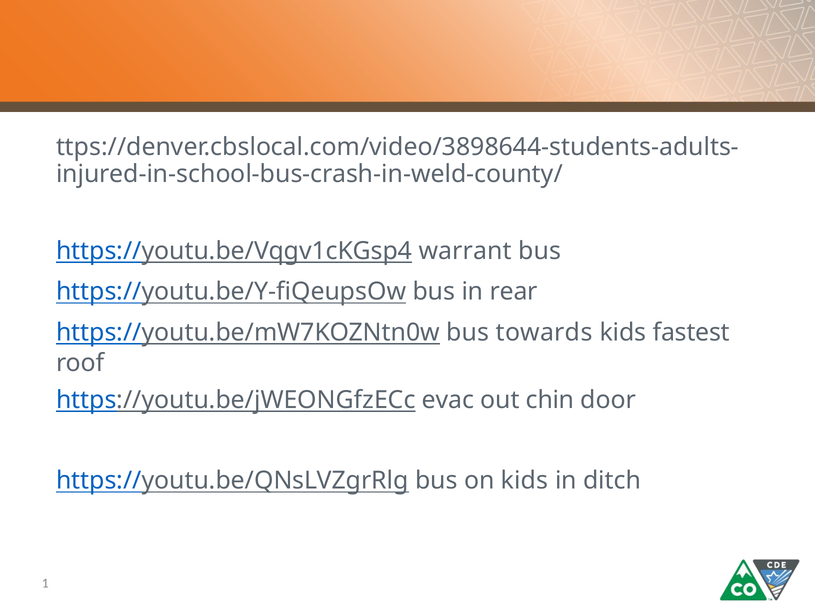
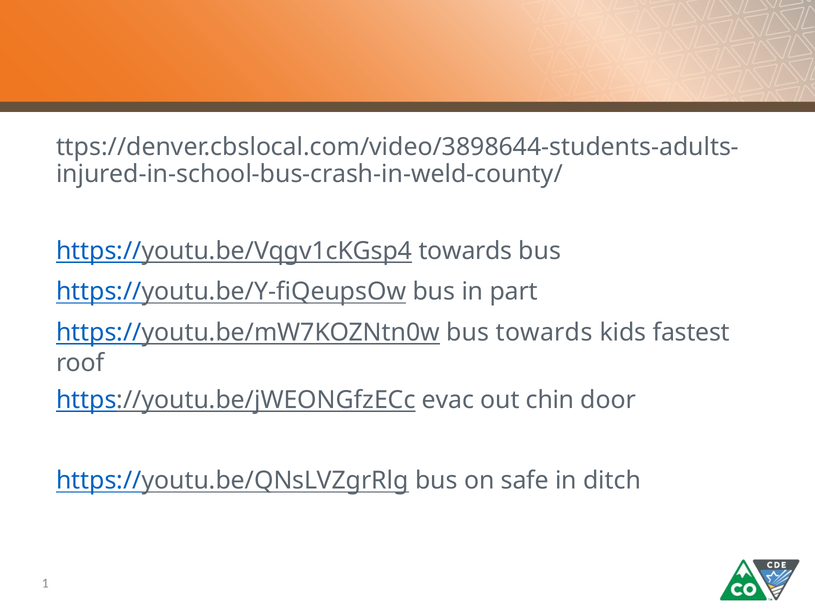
https://youtu.be/Vqgv1cKGsp4 warrant: warrant -> towards
rear: rear -> part
on kids: kids -> safe
